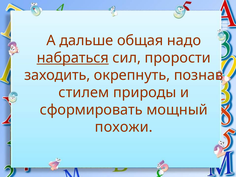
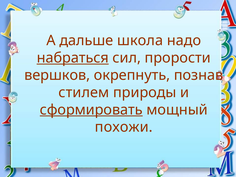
общая: общая -> школа
заходить: заходить -> вершков
сформировать underline: none -> present
